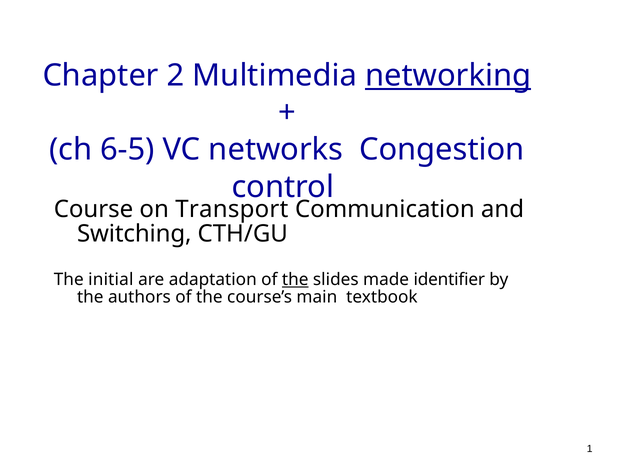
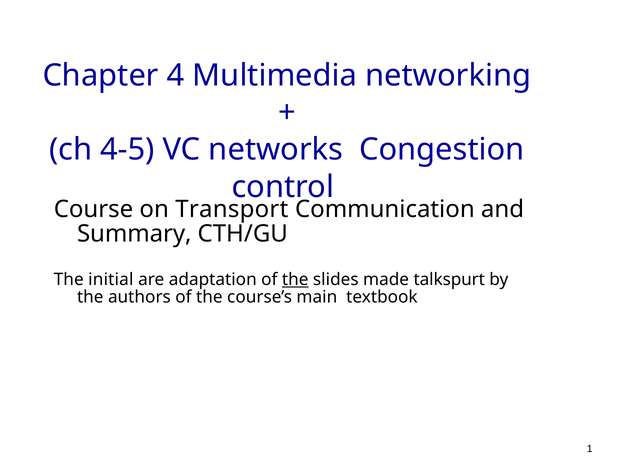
2: 2 -> 4
networking underline: present -> none
6-5: 6-5 -> 4-5
Switching: Switching -> Summary
identifier: identifier -> talkspurt
